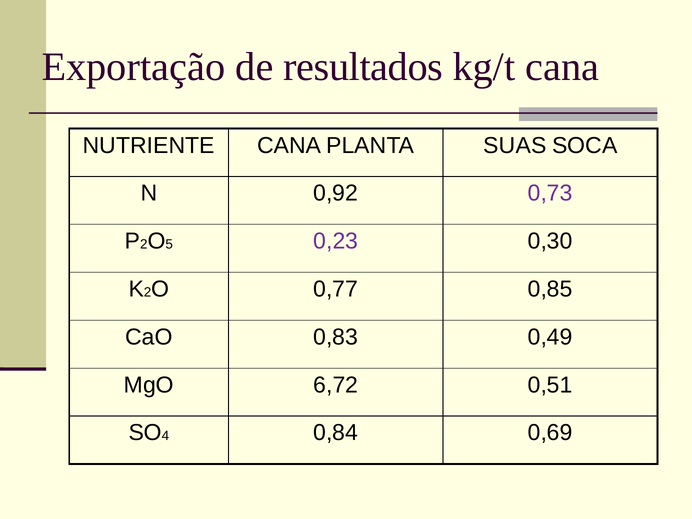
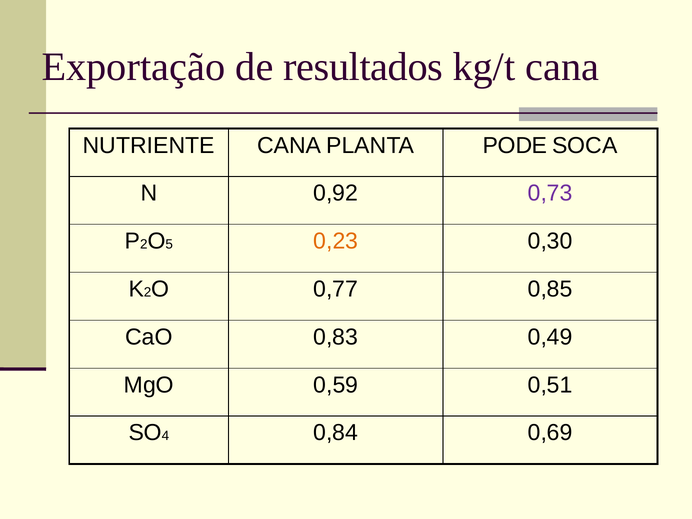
SUAS: SUAS -> PODE
0,23 colour: purple -> orange
6,72: 6,72 -> 0,59
